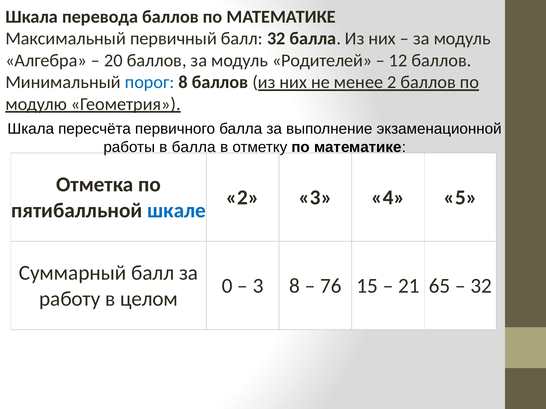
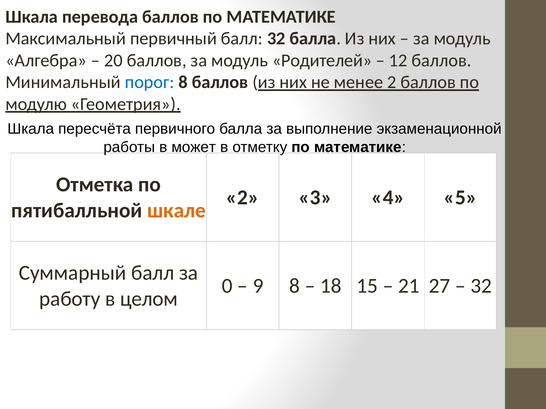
в балла: балла -> может
шкале colour: blue -> orange
3 at (258, 286): 3 -> 9
76: 76 -> 18
65: 65 -> 27
